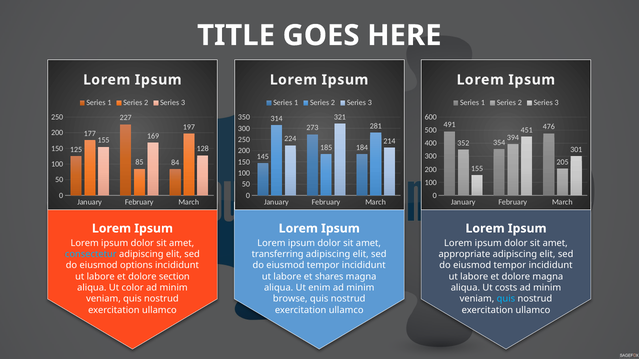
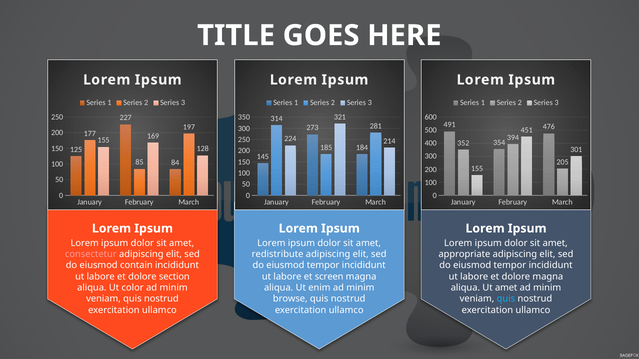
consectetur colour: light blue -> pink
transferring: transferring -> redistribute
options: options -> contain
shares: shares -> screen
Ut costs: costs -> amet
